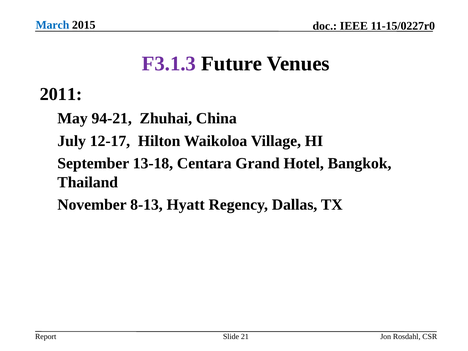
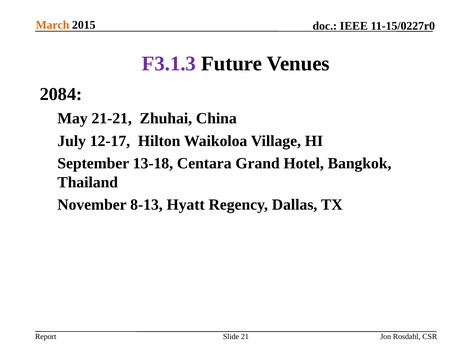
March colour: blue -> orange
2011: 2011 -> 2084
94-21: 94-21 -> 21-21
